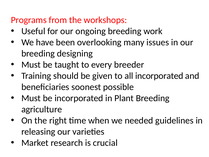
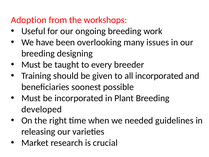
Programs: Programs -> Adoption
agriculture: agriculture -> developed
